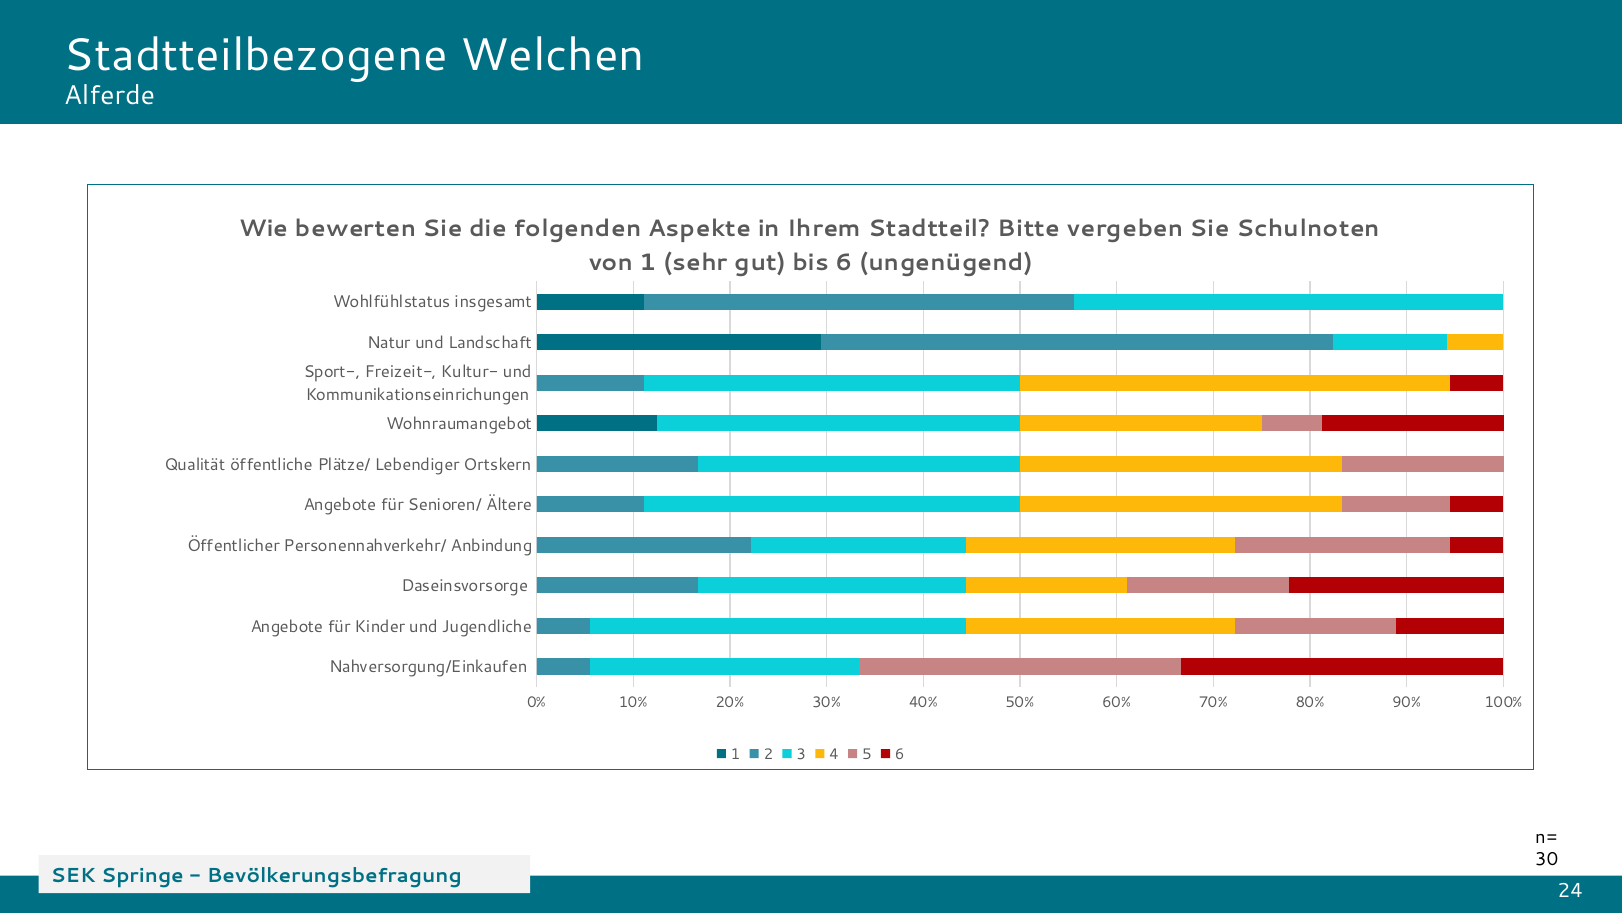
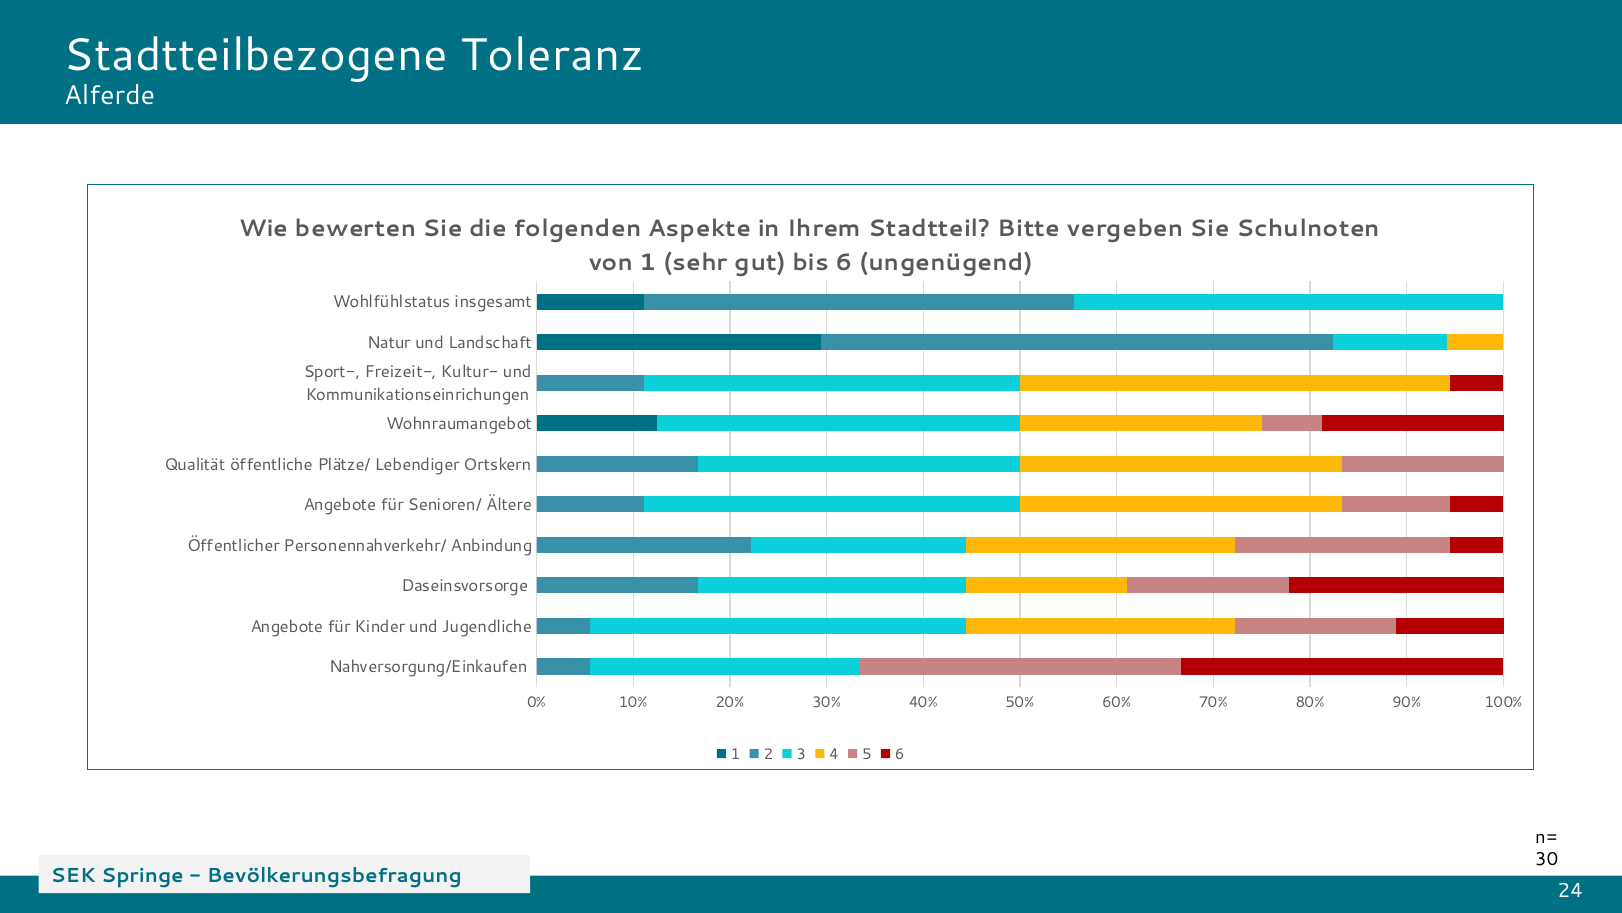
Welchen: Welchen -> Toleranz
